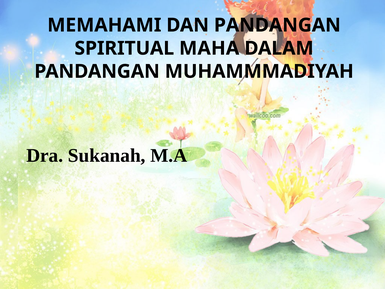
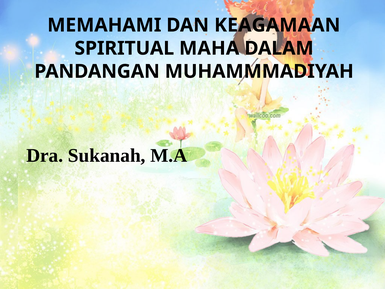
DAN PANDANGAN: PANDANGAN -> KEAGAMAAN
